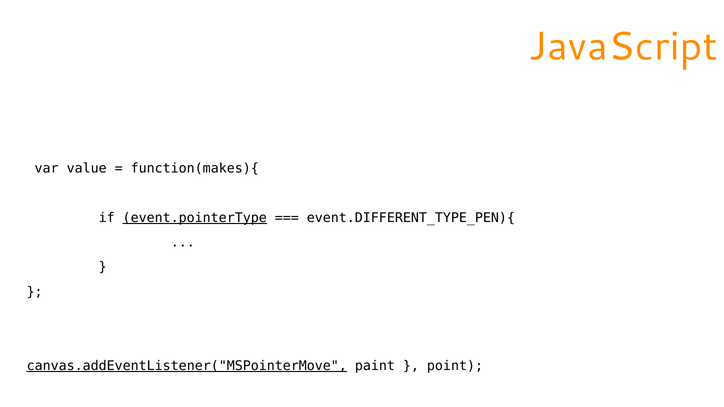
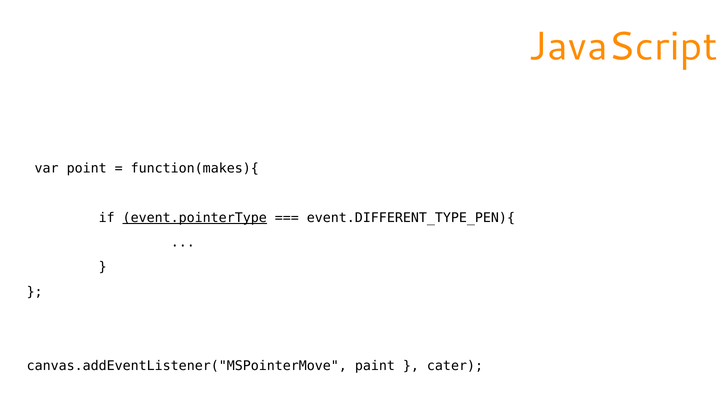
value: value -> point
canvas.addEventListener("MSPointerMove underline: present -> none
point: point -> cater
